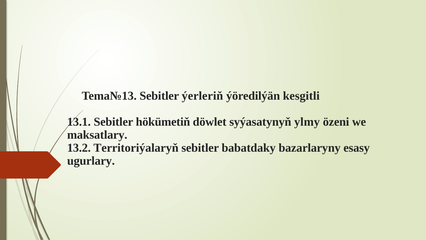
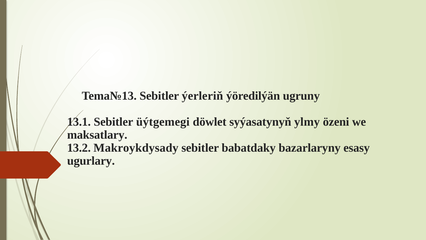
kesgitli: kesgitli -> ugruny
hökümetiň: hökümetiň -> üýtgemegi
Territoriýalaryň: Territoriýalaryň -> Makroykdysady
